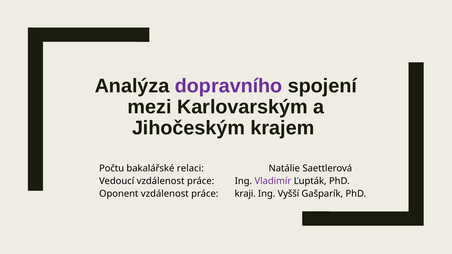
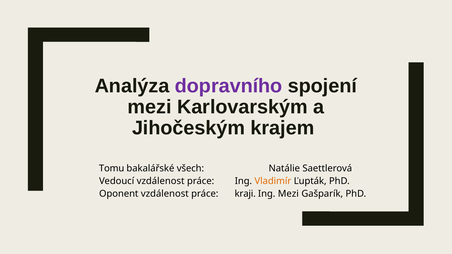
Počtu: Počtu -> Tomu
relaci: relaci -> všech
Vladimír colour: purple -> orange
Ing Vyšší: Vyšší -> Mezi
